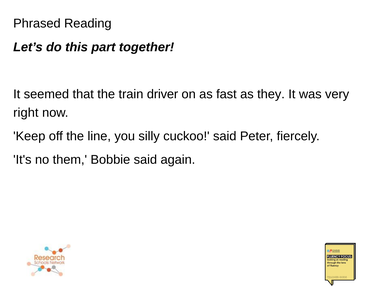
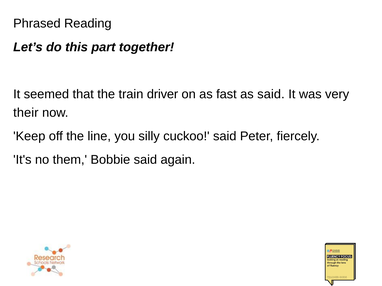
as they: they -> said
right: right -> their
